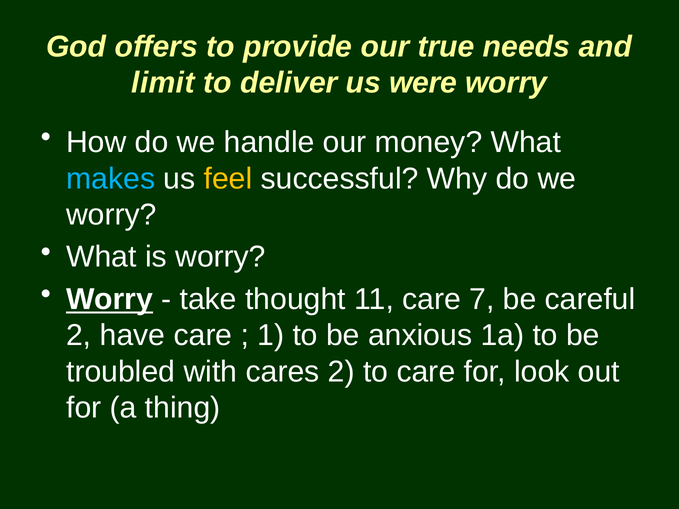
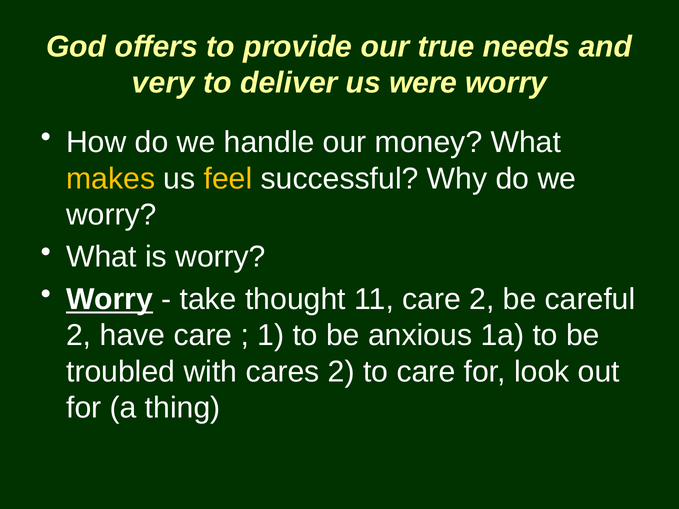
limit: limit -> very
makes colour: light blue -> yellow
care 7: 7 -> 2
